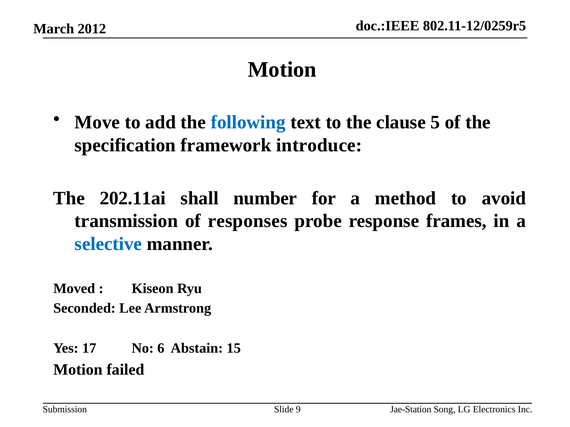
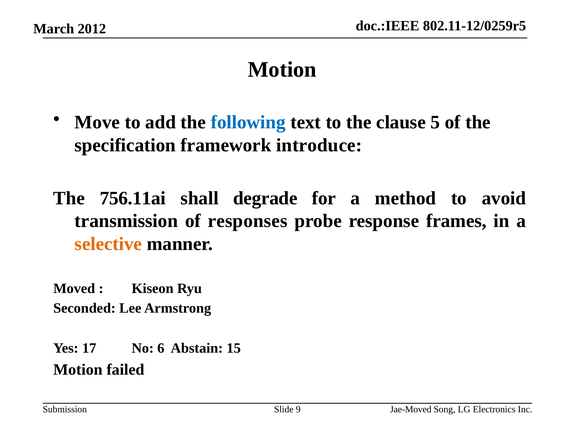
202.11ai: 202.11ai -> 756.11ai
number: number -> degrade
selective colour: blue -> orange
Jae-Station: Jae-Station -> Jae-Moved
